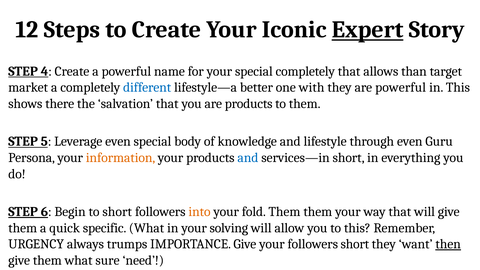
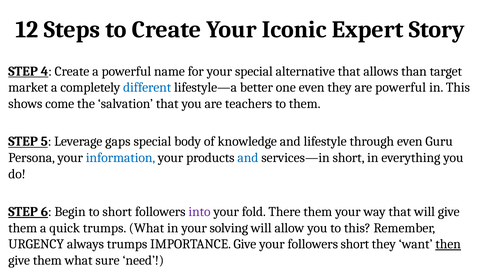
Expert underline: present -> none
special completely: completely -> alternative
one with: with -> even
there: there -> come
are products: products -> teachers
Leverage even: even -> gaps
information colour: orange -> blue
into colour: orange -> purple
fold Them: Them -> There
quick specific: specific -> trumps
